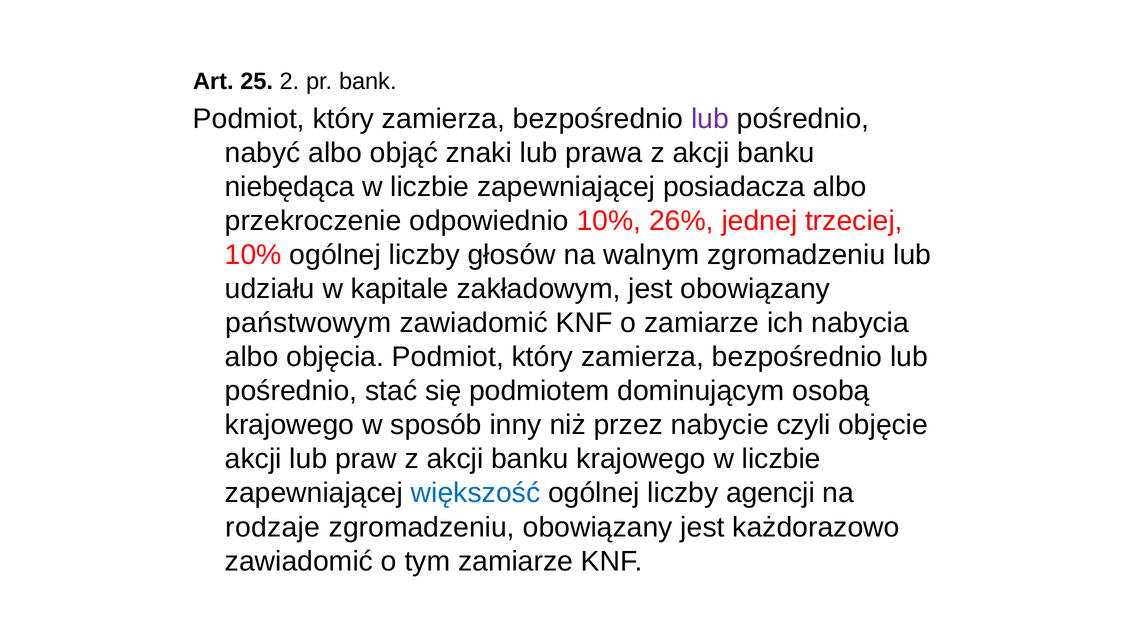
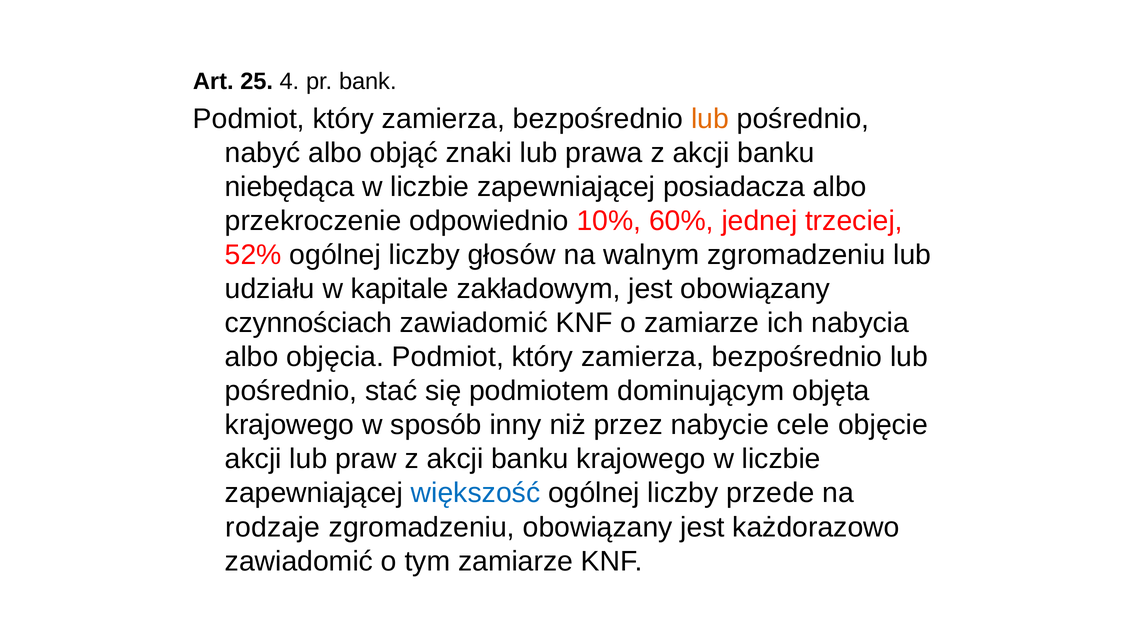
2: 2 -> 4
lub at (710, 119) colour: purple -> orange
26%: 26% -> 60%
10% at (253, 255): 10% -> 52%
państwowym: państwowym -> czynnościach
osobą: osobą -> objęta
czyli: czyli -> cele
agencji: agencji -> przede
